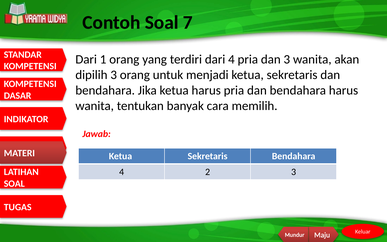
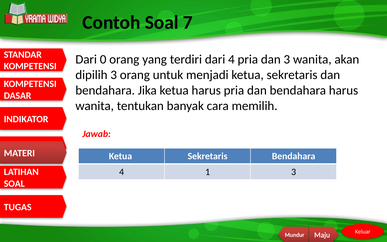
1: 1 -> 0
2: 2 -> 1
